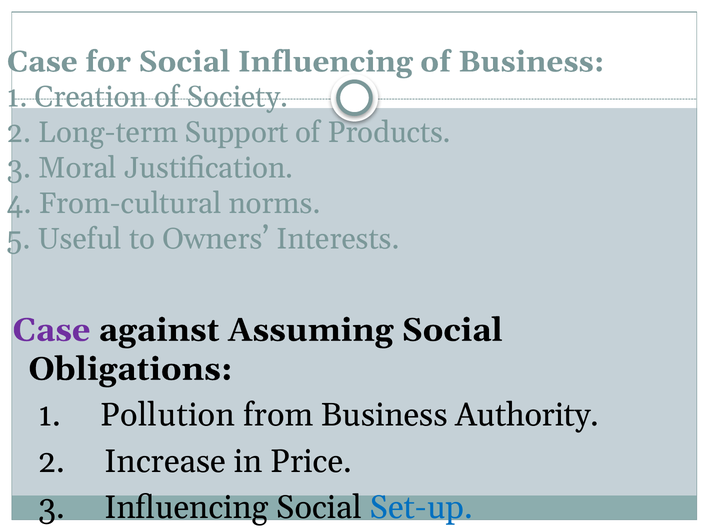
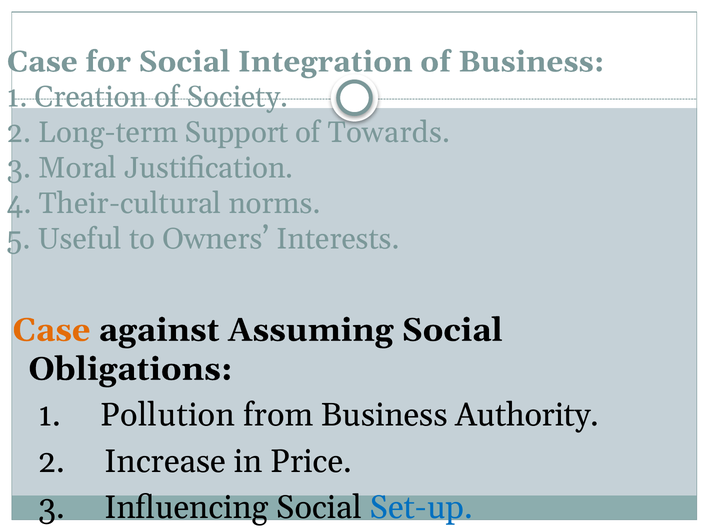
Social Influencing: Influencing -> Integration
Products: Products -> Towards
From-cultural: From-cultural -> Their-cultural
Case at (52, 330) colour: purple -> orange
